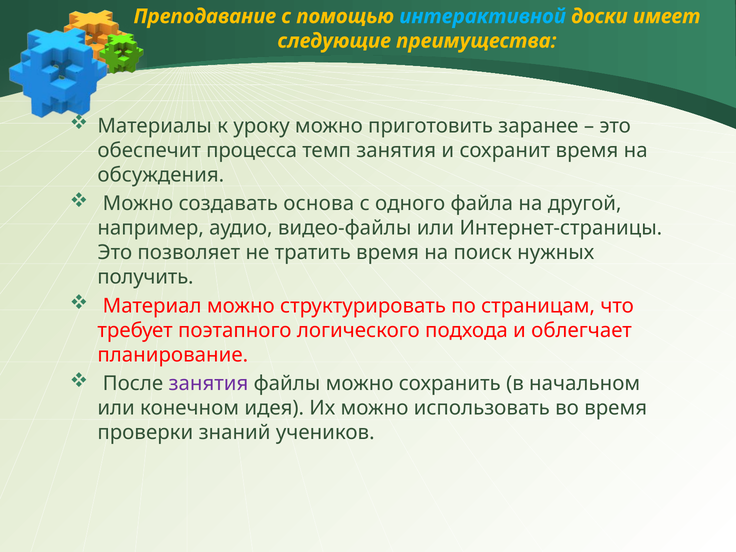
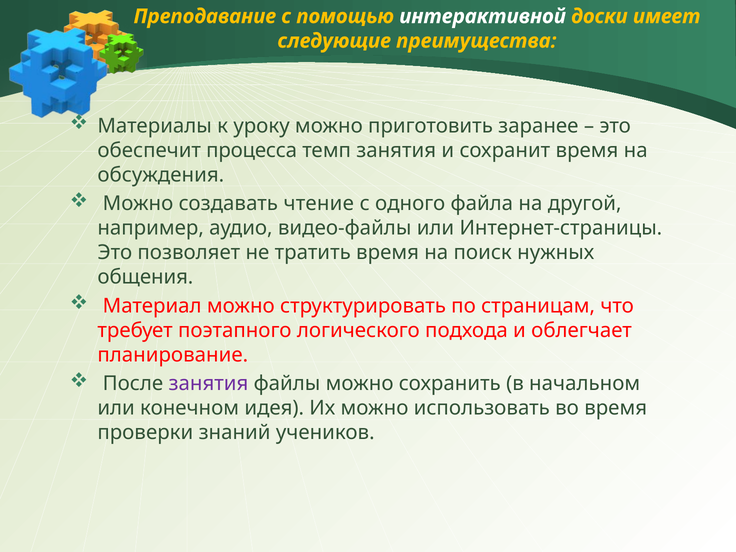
интерактивной colour: light blue -> white
основа: основа -> чтение
получить: получить -> общения
